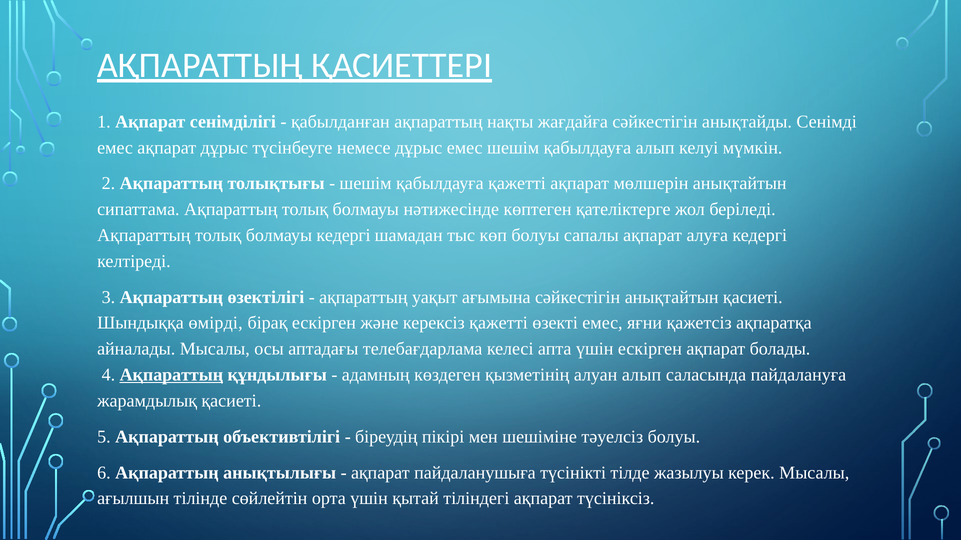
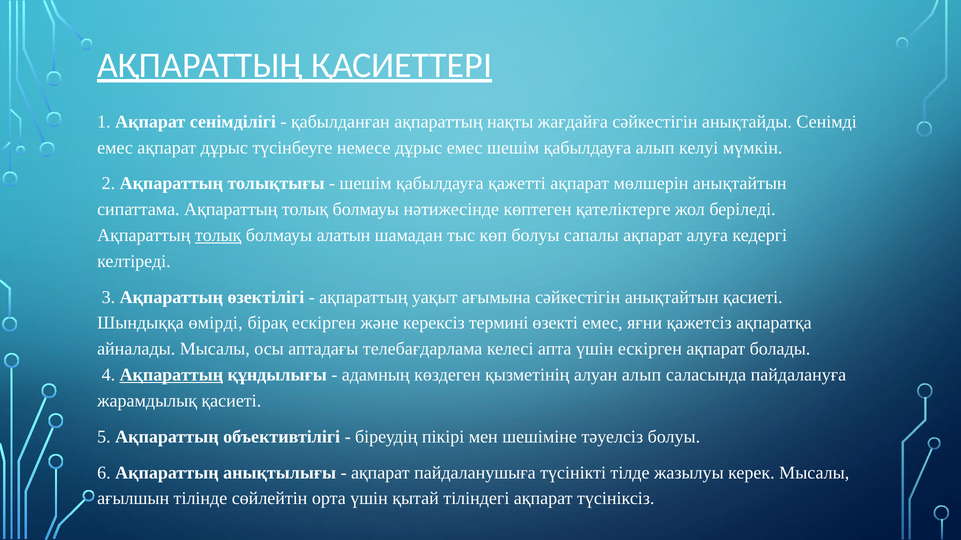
толық at (218, 236) underline: none -> present
болмауы кедергі: кедергі -> алатын
керексіз қажетті: қажетті -> термині
